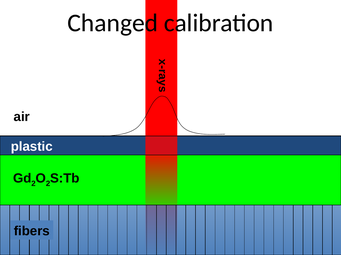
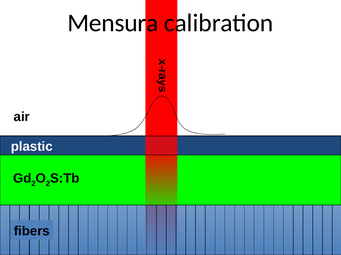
Changed: Changed -> Mensura
